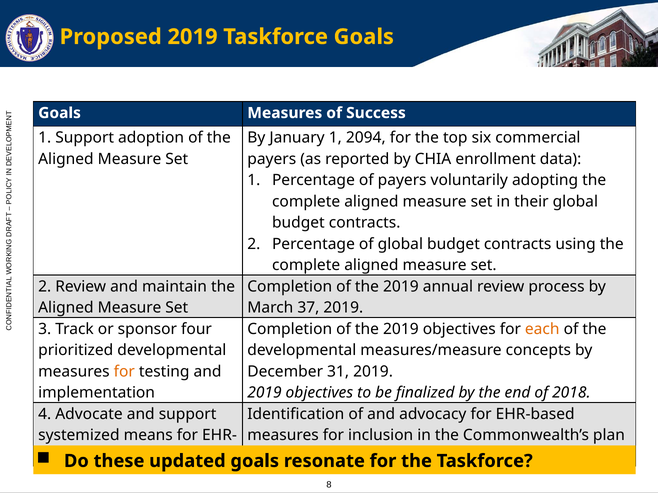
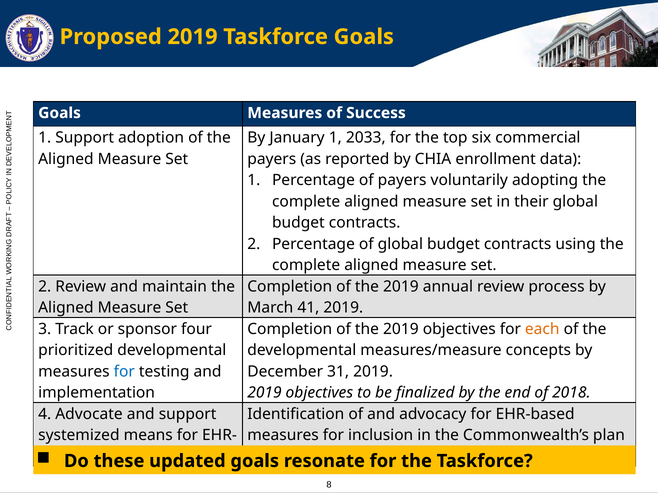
2094: 2094 -> 2033
37: 37 -> 41
for at (124, 372) colour: orange -> blue
